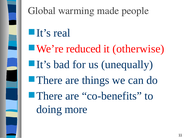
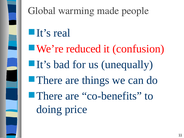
otherwise: otherwise -> confusion
more: more -> price
